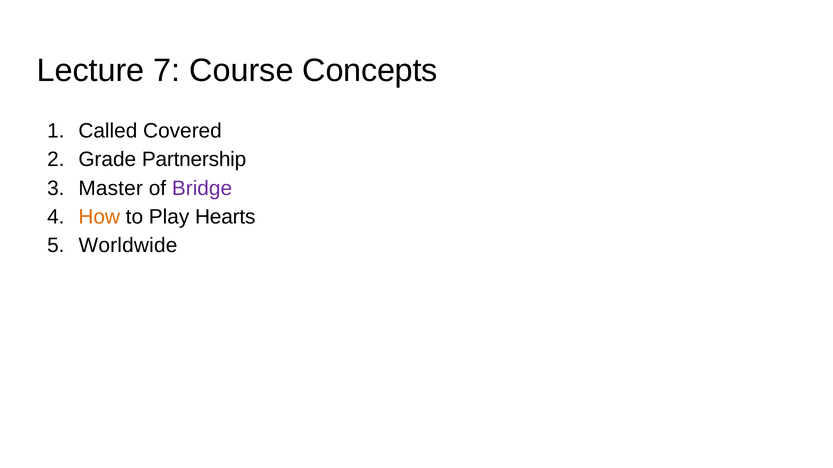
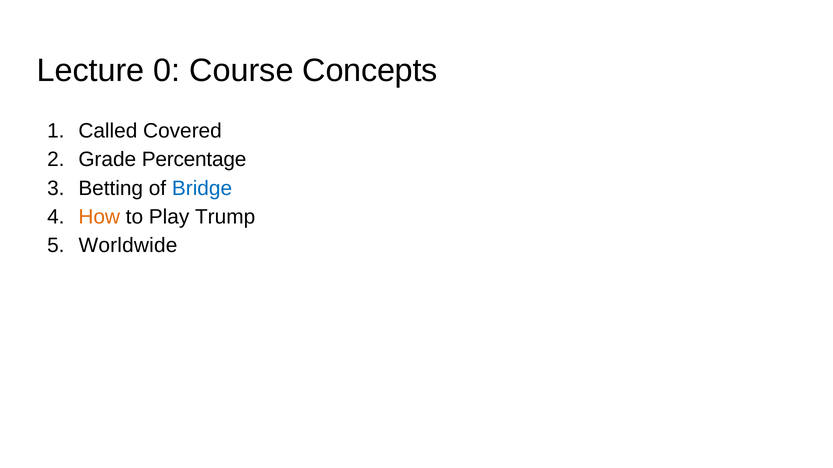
7: 7 -> 0
Partnership: Partnership -> Percentage
Master: Master -> Betting
Bridge colour: purple -> blue
Hearts: Hearts -> Trump
